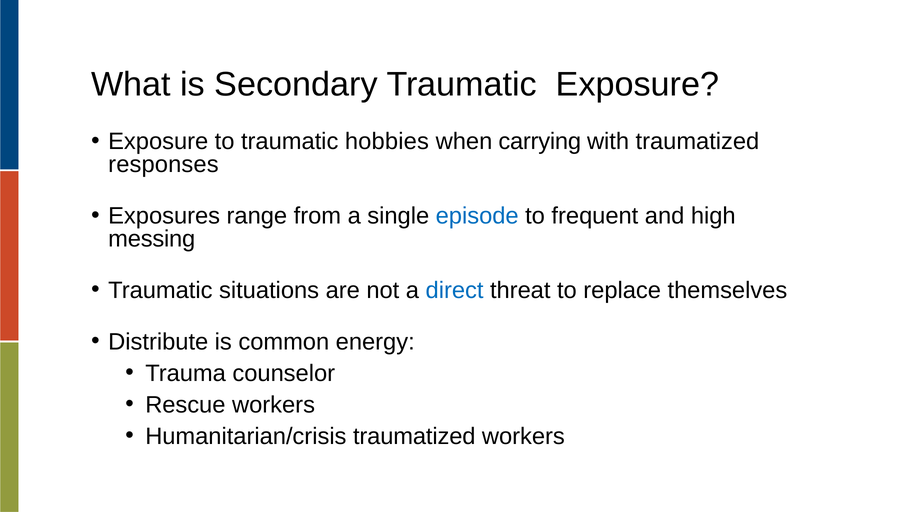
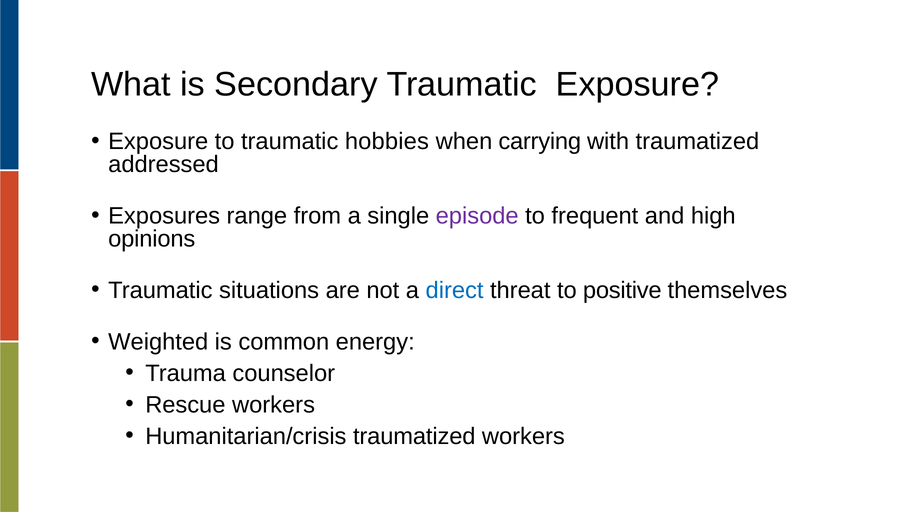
responses: responses -> addressed
episode colour: blue -> purple
messing: messing -> opinions
replace: replace -> positive
Distribute: Distribute -> Weighted
